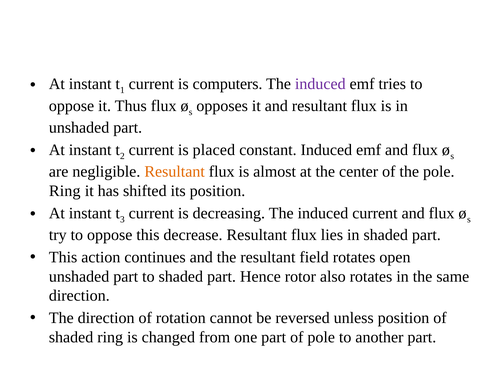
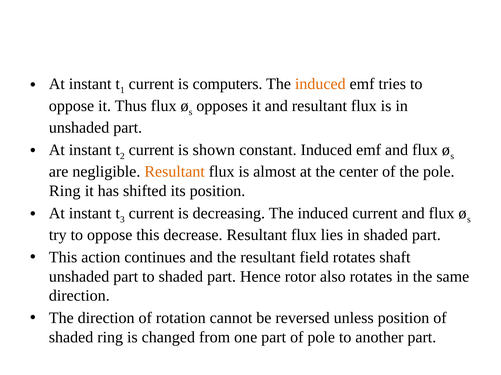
induced at (320, 84) colour: purple -> orange
placed: placed -> shown
open: open -> shaft
